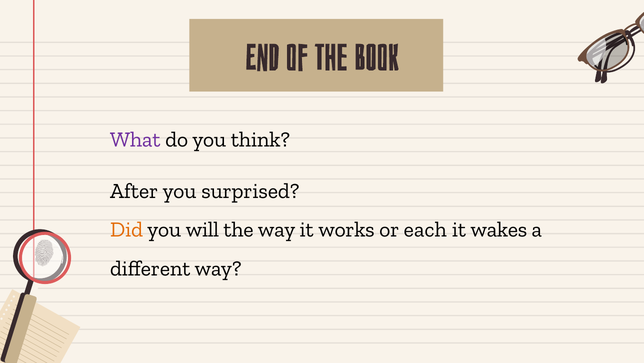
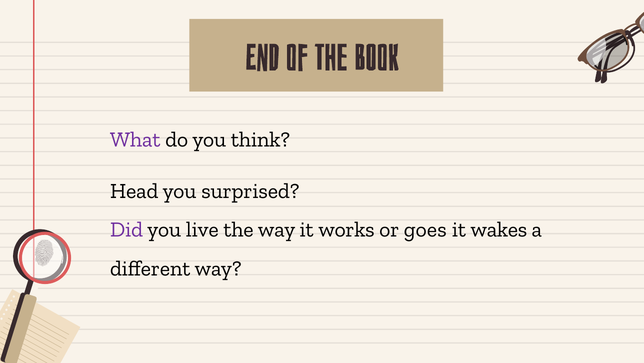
After: After -> Head
Did colour: orange -> purple
will: will -> live
each: each -> goes
